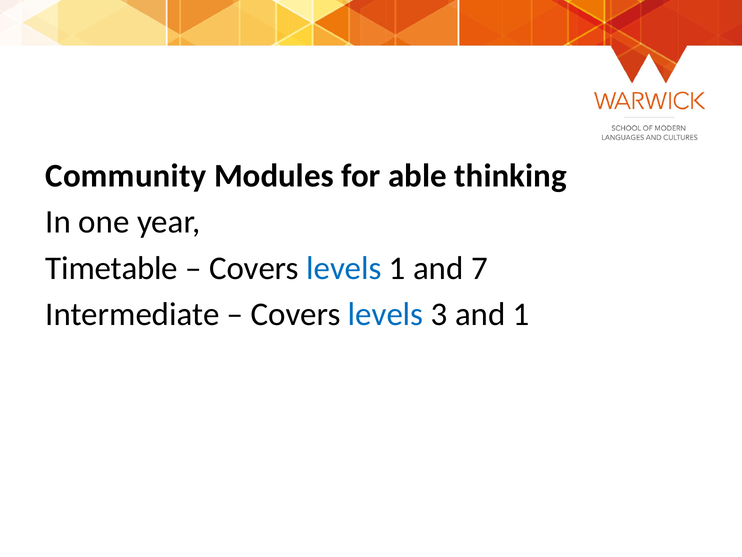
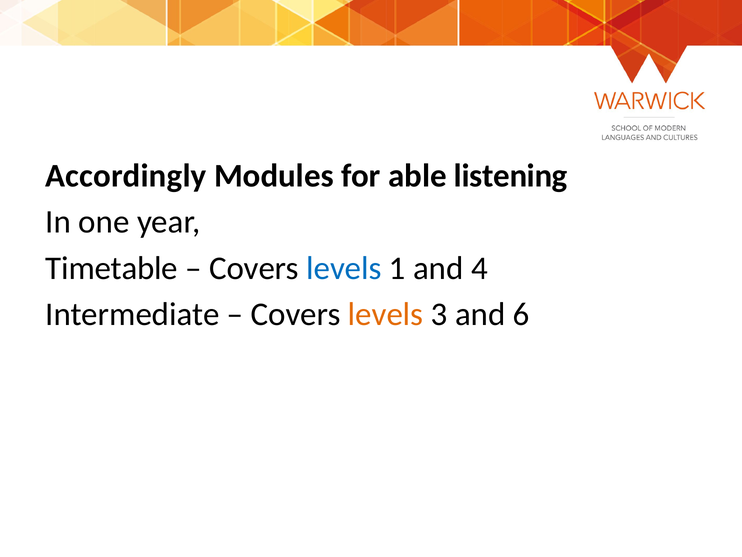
Community: Community -> Accordingly
thinking: thinking -> listening
7: 7 -> 4
levels at (386, 314) colour: blue -> orange
and 1: 1 -> 6
